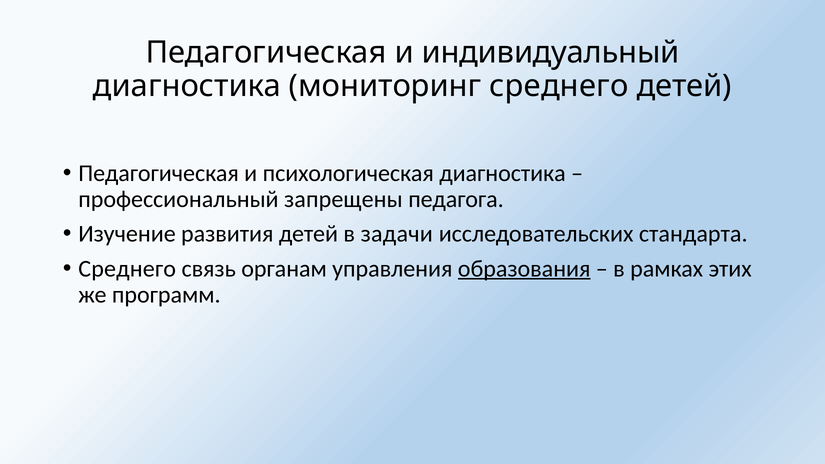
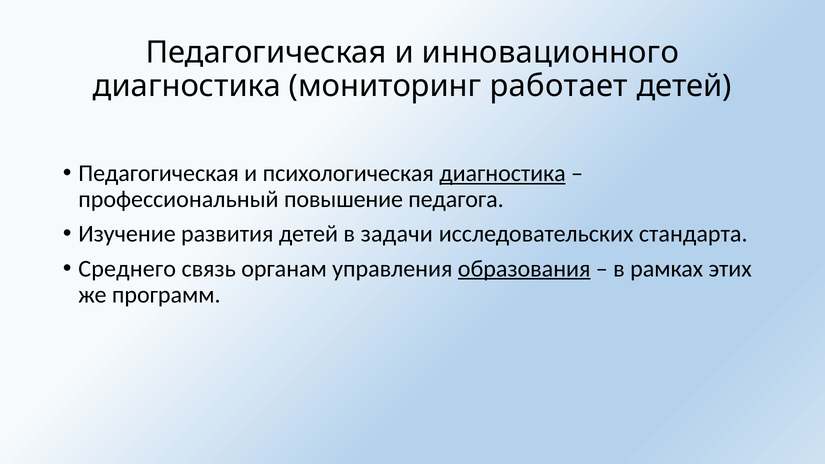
индивидуальный: индивидуальный -> инновационного
мониторинг среднего: среднего -> работает
диагностика at (502, 173) underline: none -> present
запрещены: запрещены -> повышение
